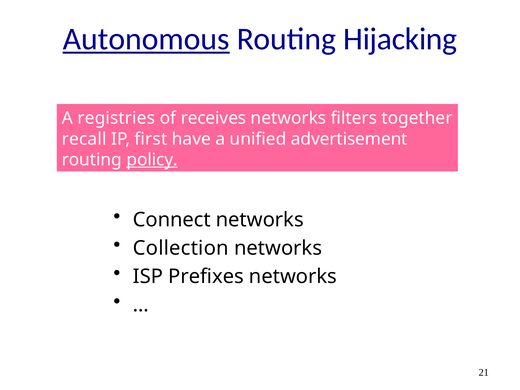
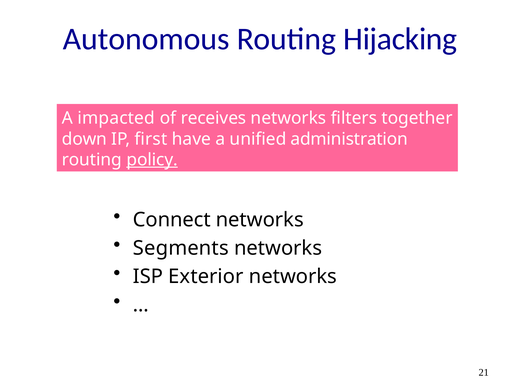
Autonomous underline: present -> none
registries: registries -> impacted
recall: recall -> down
advertisement: advertisement -> administration
Collection: Collection -> Segments
Prefixes: Prefixes -> Exterior
